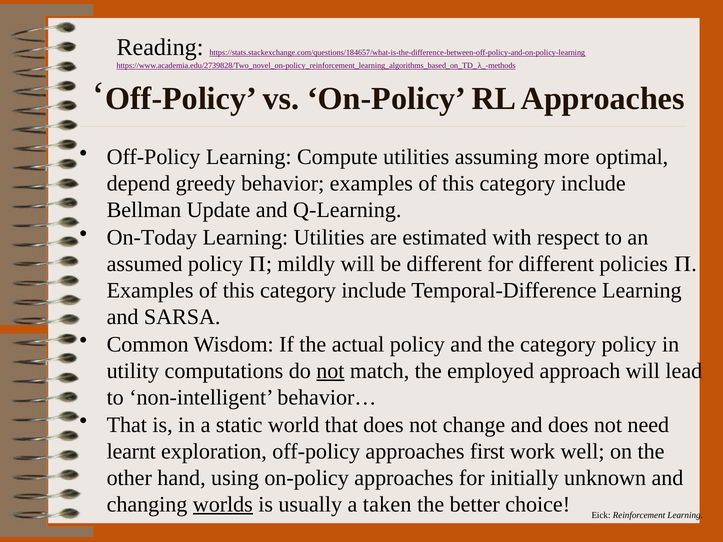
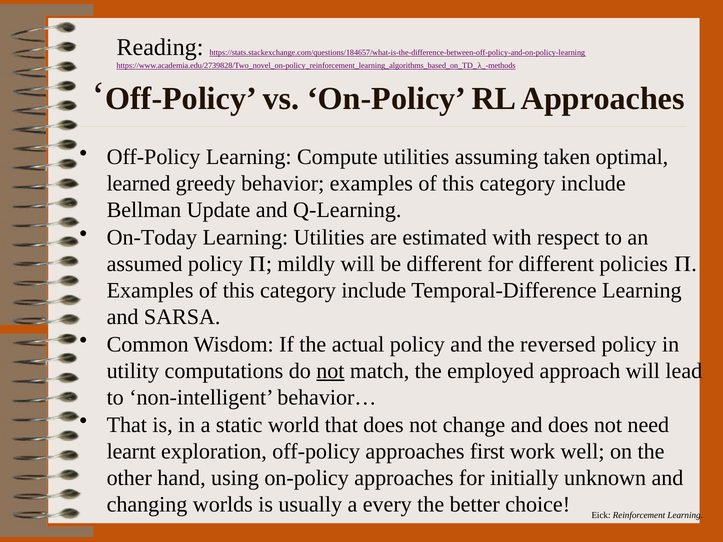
more: more -> taken
depend: depend -> learned
the category: category -> reversed
worlds underline: present -> none
taken: taken -> every
